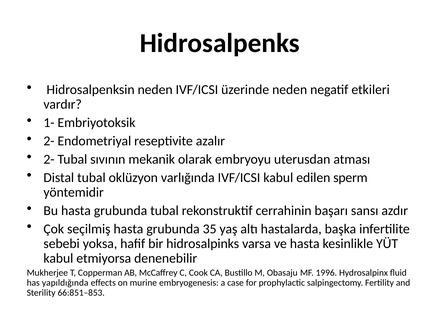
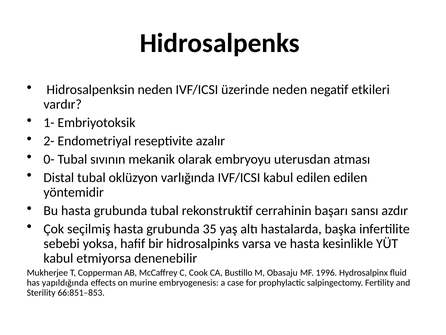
2- at (49, 159): 2- -> 0-
edilen sperm: sperm -> edilen
